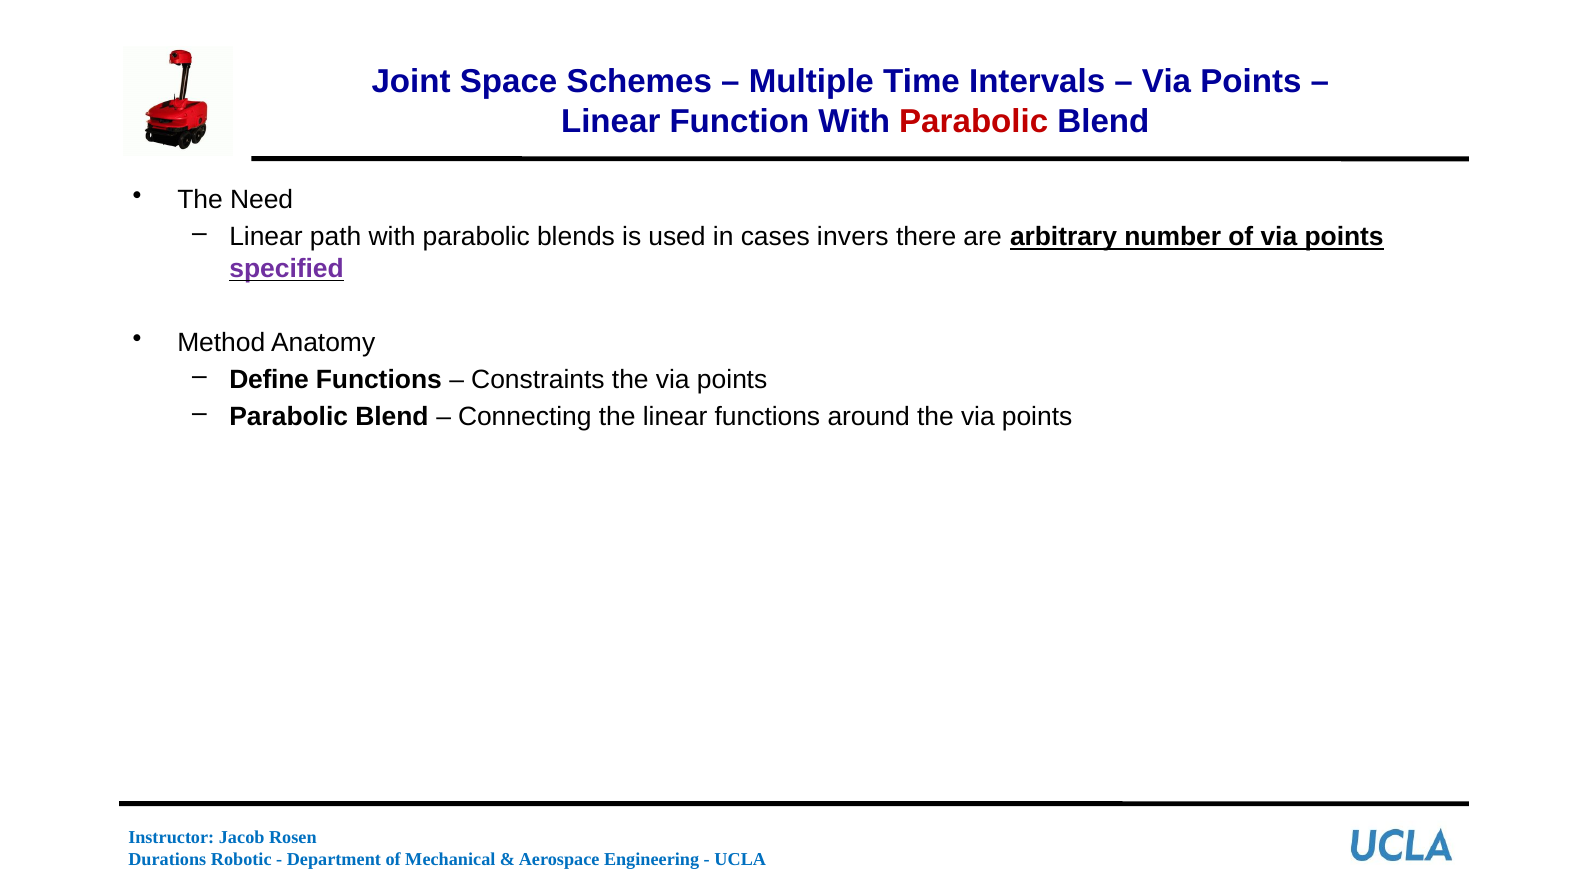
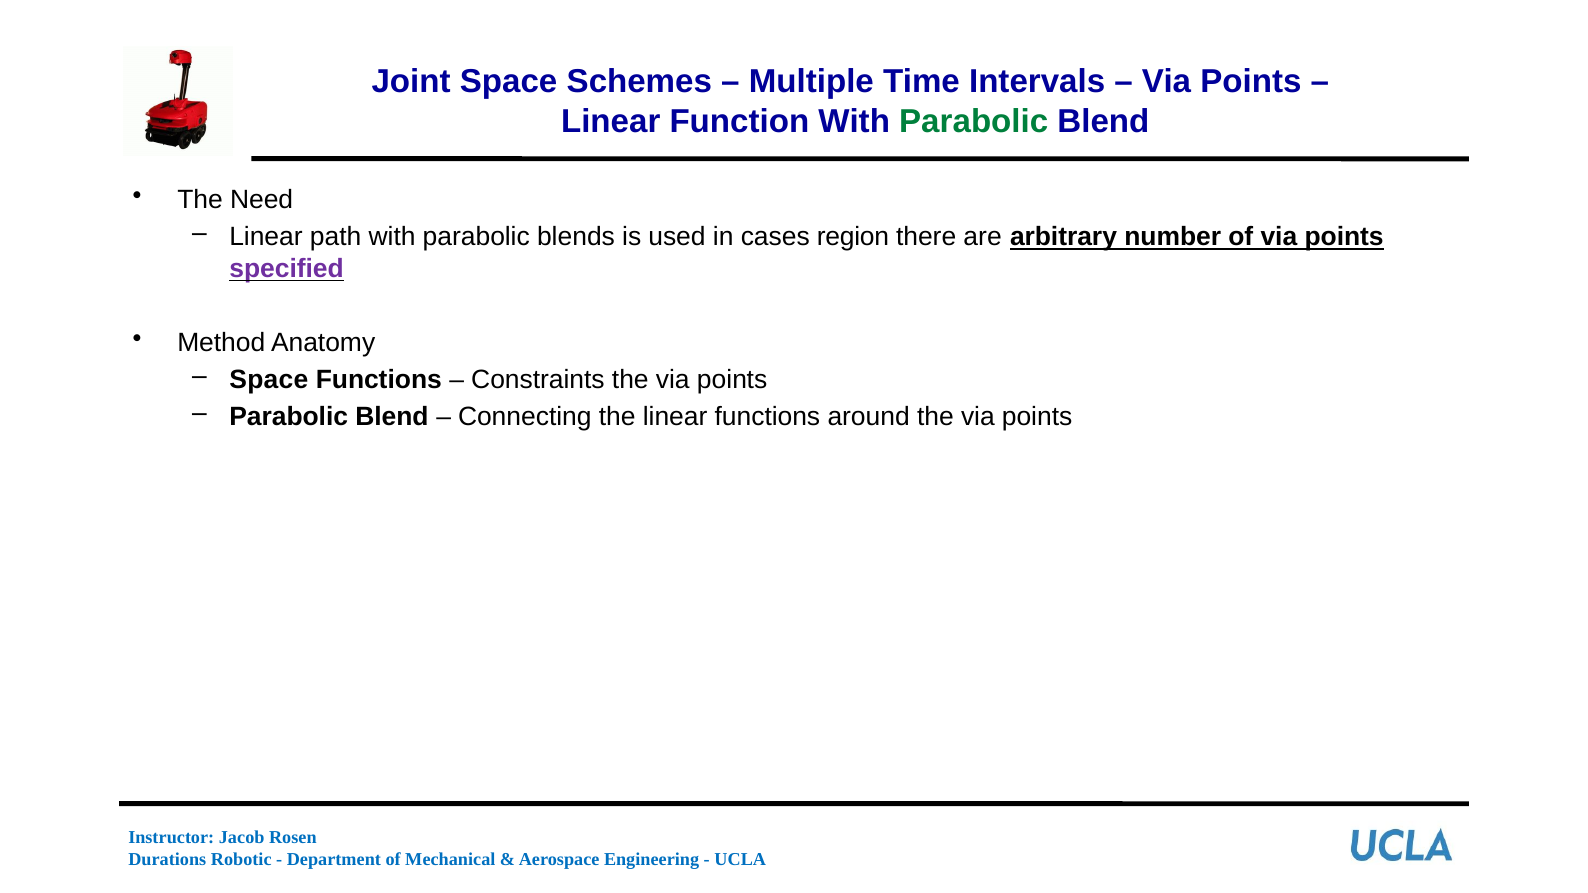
Parabolic at (974, 121) colour: red -> green
invers: invers -> region
Define at (269, 380): Define -> Space
